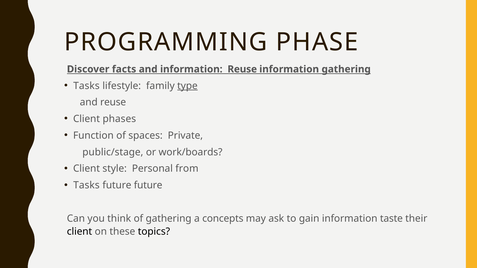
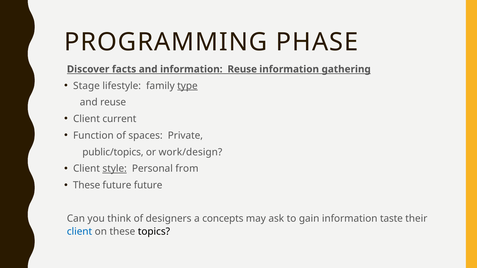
Tasks at (86, 86): Tasks -> Stage
phases: phases -> current
public/stage: public/stage -> public/topics
work/boards: work/boards -> work/design
style underline: none -> present
Tasks at (86, 186): Tasks -> These
of gathering: gathering -> designers
client at (80, 232) colour: black -> blue
